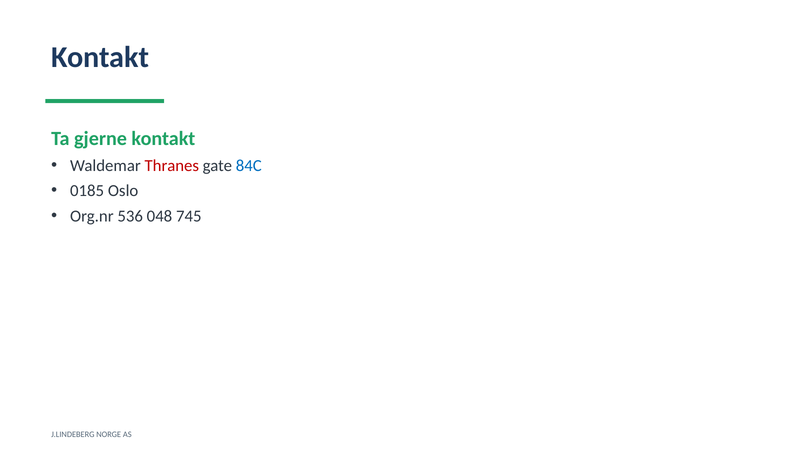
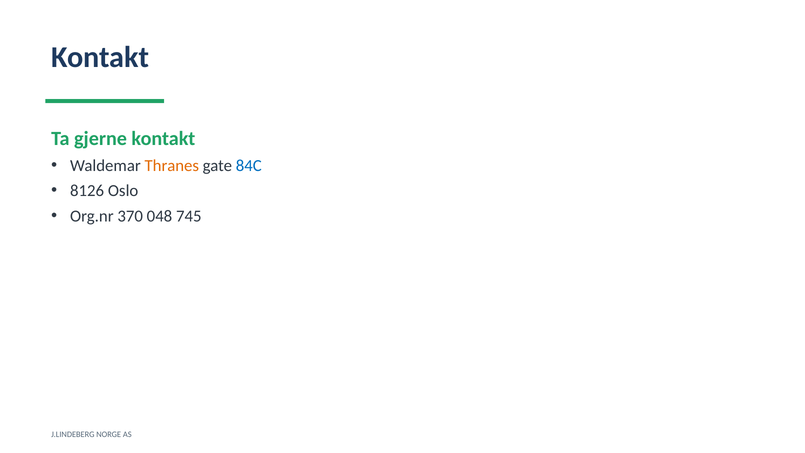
Thranes colour: red -> orange
0185: 0185 -> 8126
536: 536 -> 370
